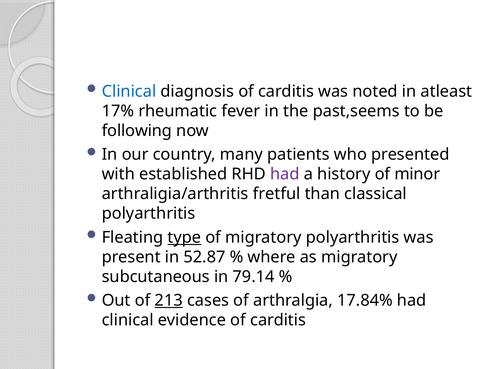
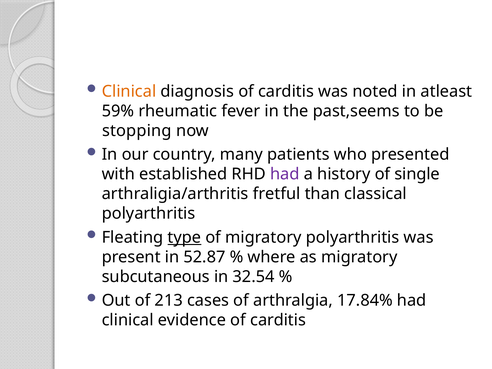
Clinical at (129, 91) colour: blue -> orange
17%: 17% -> 59%
following: following -> stopping
minor: minor -> single
79.14: 79.14 -> 32.54
213 underline: present -> none
